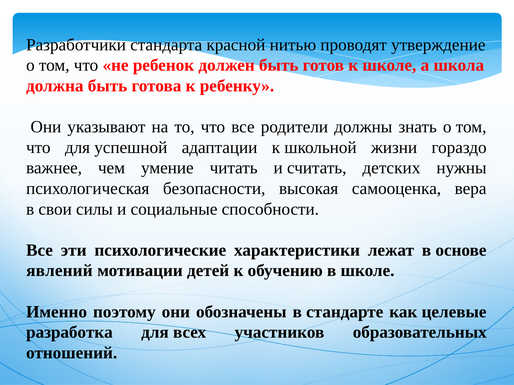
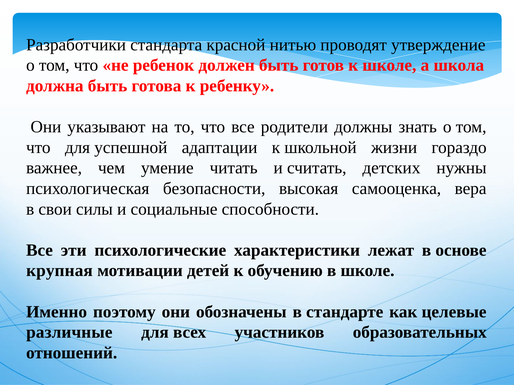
явлений: явлений -> крупная
разработка: разработка -> различные
